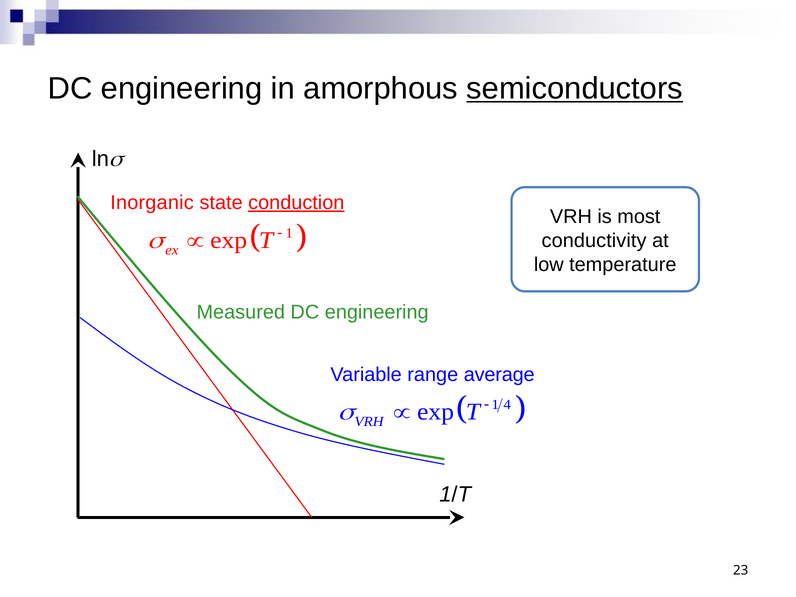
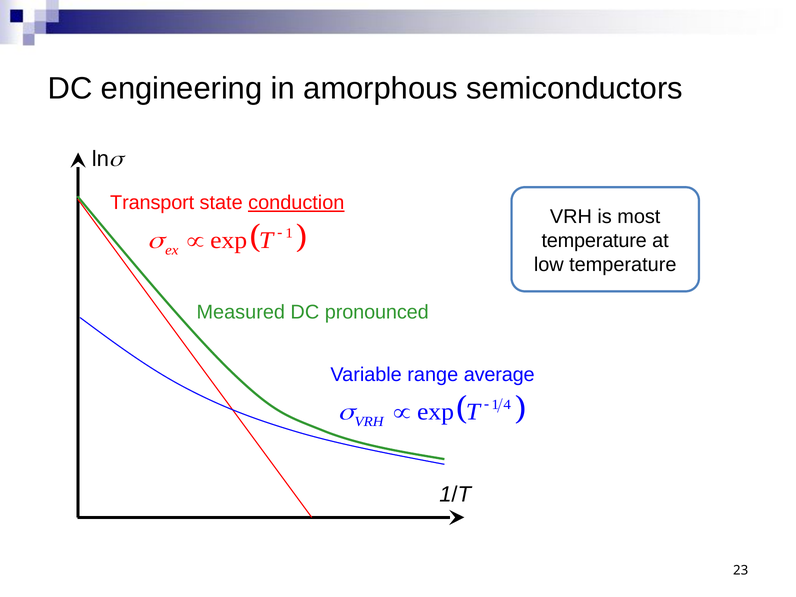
semiconductors underline: present -> none
Inorganic: Inorganic -> Transport
conductivity at (594, 241): conductivity -> temperature
Measured DC engineering: engineering -> pronounced
